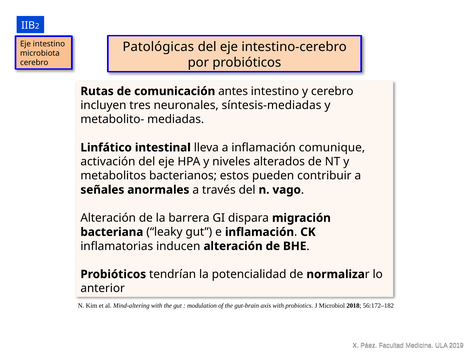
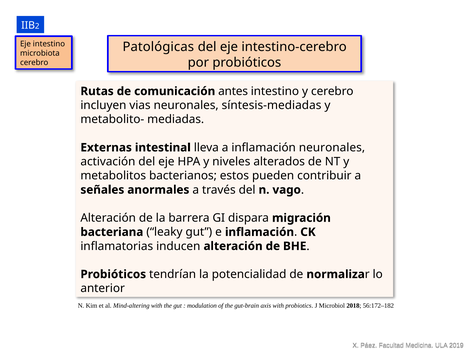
tres: tres -> vias
Linfático: Linfático -> Externas
inflamación comunique: comunique -> neuronales
